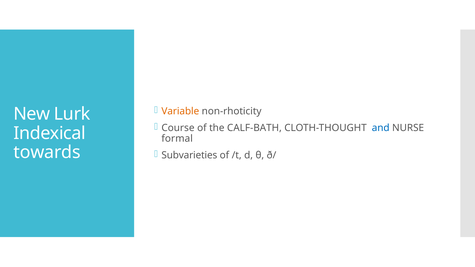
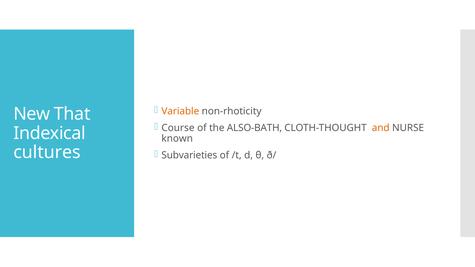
Lurk: Lurk -> That
CALF-BATH: CALF-BATH -> ALSO-BATH
and colour: blue -> orange
formal: formal -> known
towards: towards -> cultures
